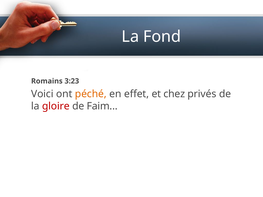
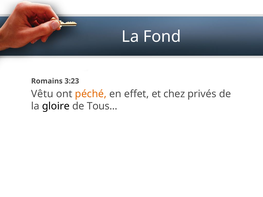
Voici: Voici -> Vêtu
gloire colour: red -> black
Faim: Faim -> Tous
